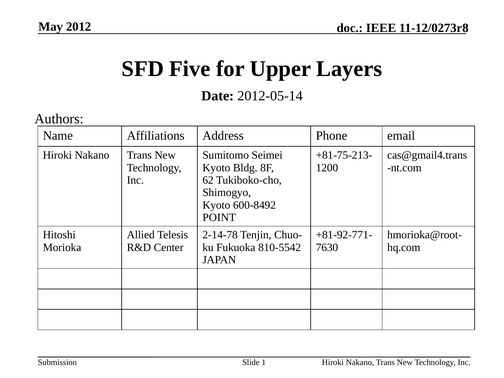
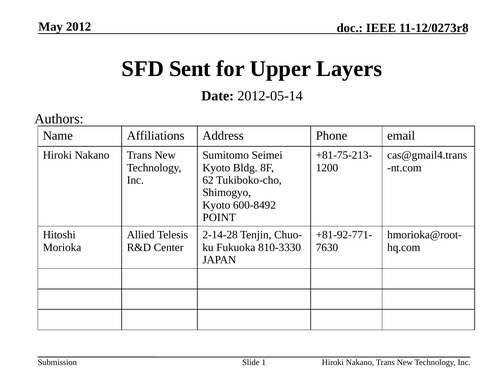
Five: Five -> Sent
2-14-78: 2-14-78 -> 2-14-28
810-5542: 810-5542 -> 810-3330
